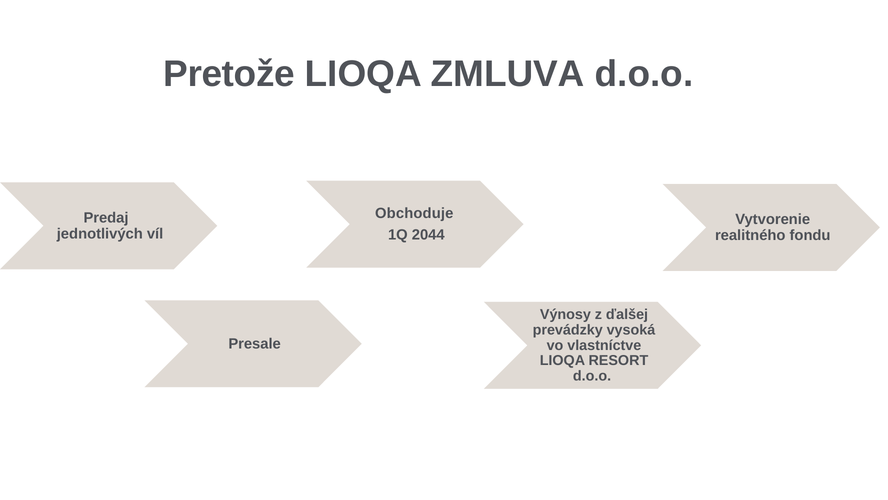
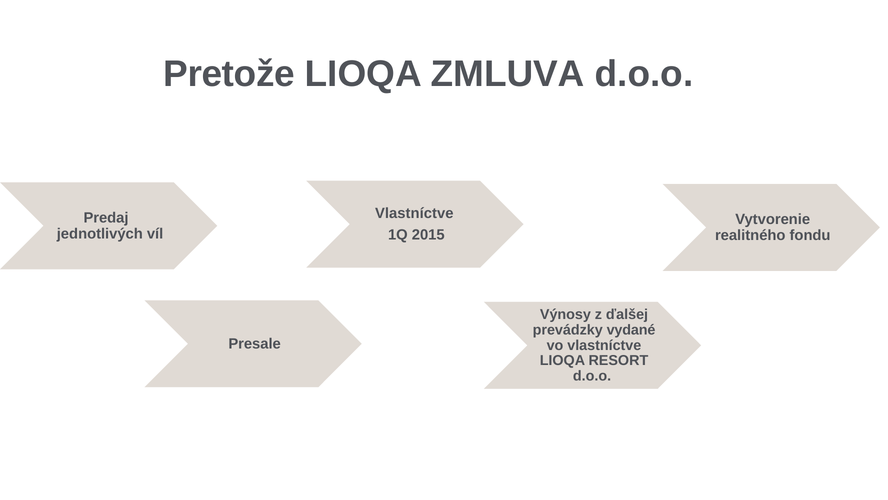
Obchoduje at (414, 213): Obchoduje -> Vlastníctve
2044: 2044 -> 2015
vysoká: vysoká -> vydané
